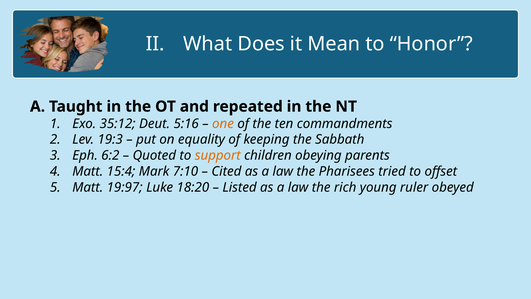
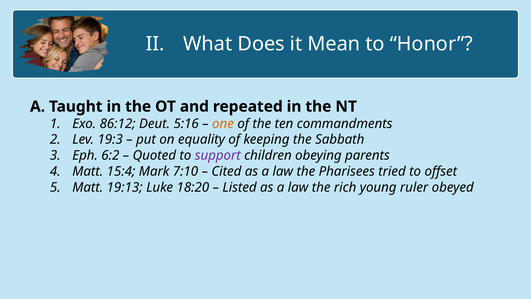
35:12: 35:12 -> 86:12
support colour: orange -> purple
19:97: 19:97 -> 19:13
